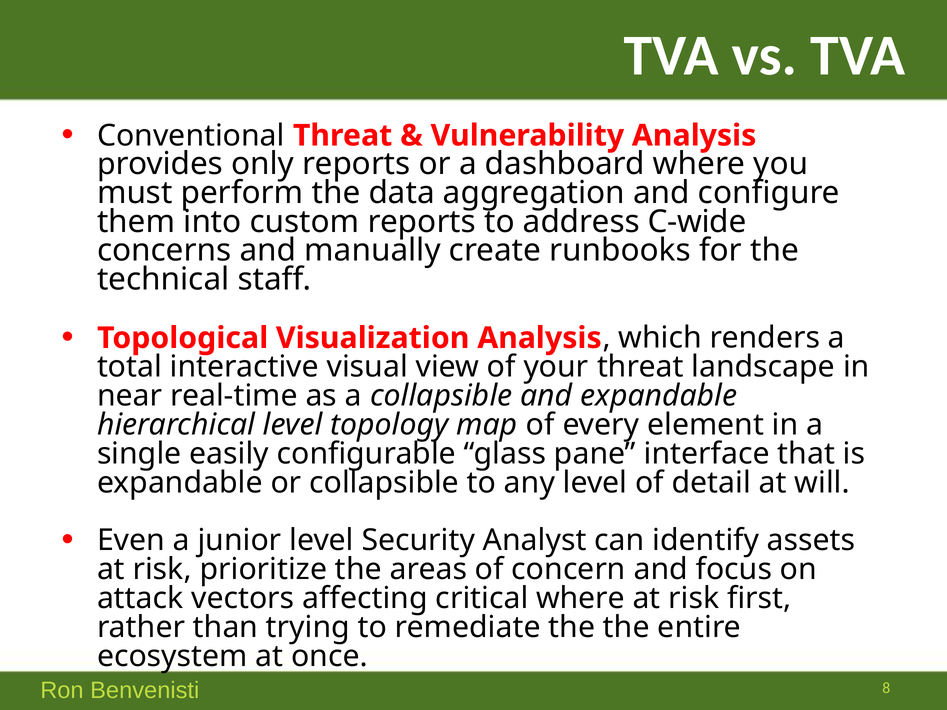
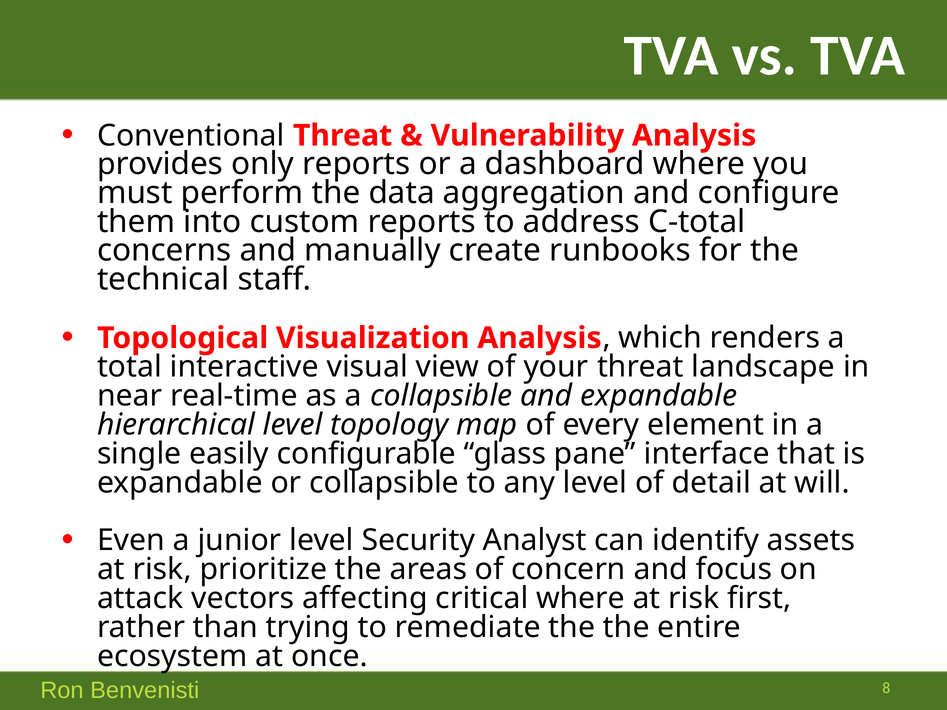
C-wide: C-wide -> C-total
